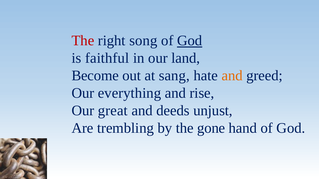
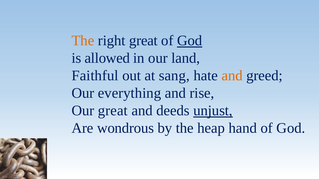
The at (83, 41) colour: red -> orange
right song: song -> great
faithful: faithful -> allowed
Become: Become -> Faithful
unjust underline: none -> present
trembling: trembling -> wondrous
gone: gone -> heap
